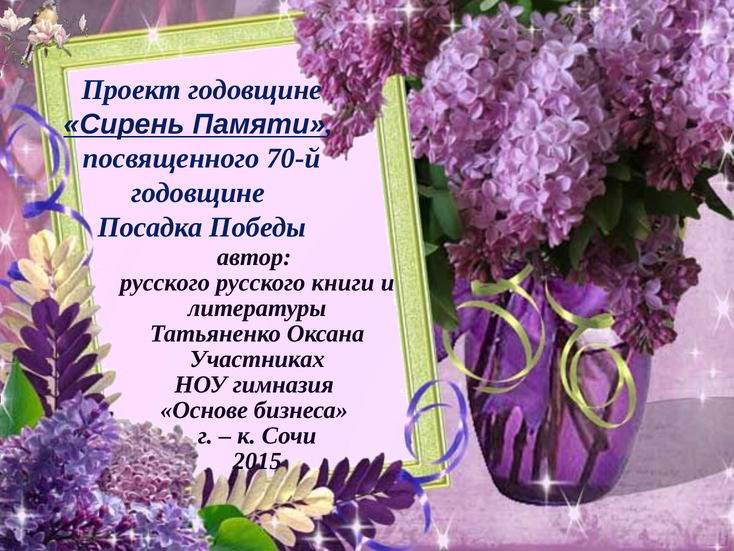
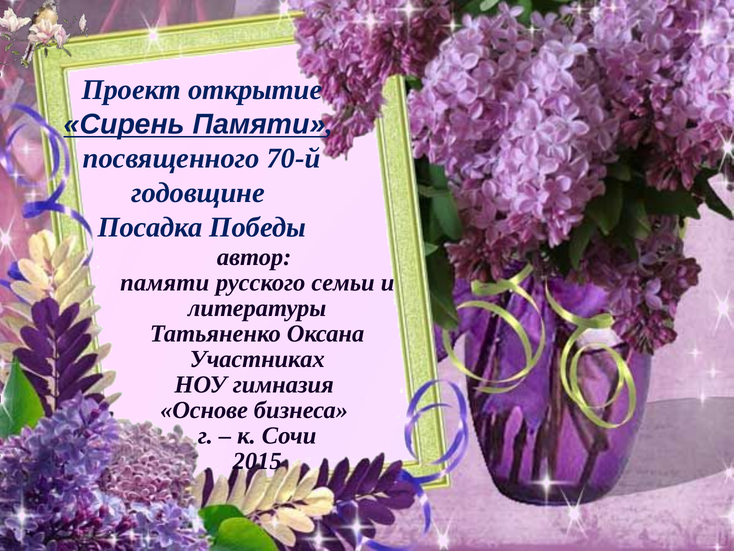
Проект годовщине: годовщине -> открытие
русского at (165, 282): русского -> памяти
книги: книги -> семьи
